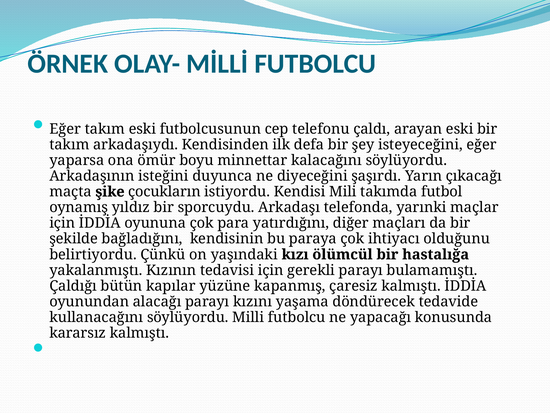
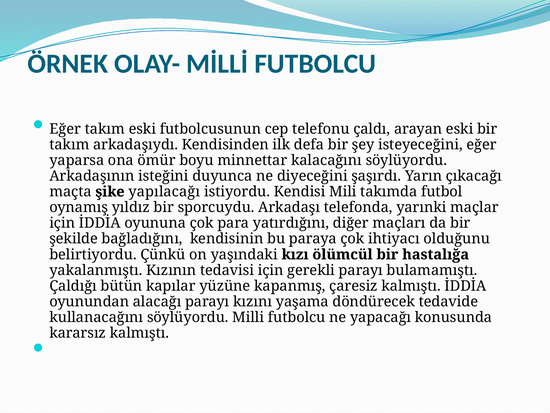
çocukların: çocukların -> yapılacağı
